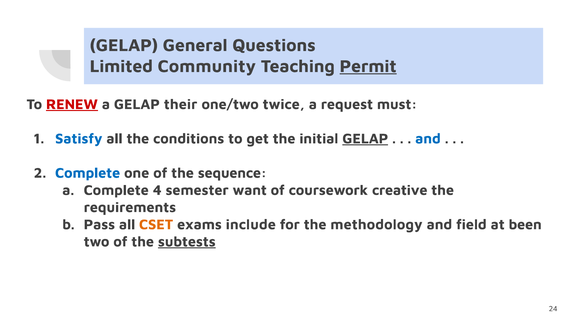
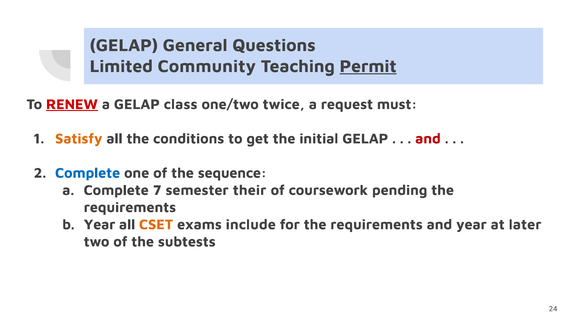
their: their -> class
Satisfy colour: blue -> orange
GELAP at (365, 139) underline: present -> none
and at (428, 139) colour: blue -> red
4: 4 -> 7
want: want -> their
creative: creative -> pending
Pass at (99, 224): Pass -> Year
for the methodology: methodology -> requirements
and field: field -> year
been: been -> later
subtests underline: present -> none
